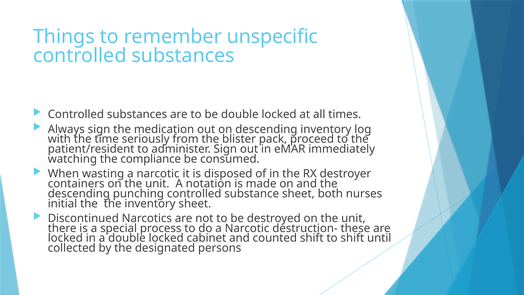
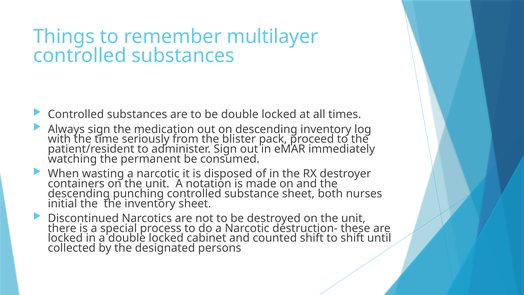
unspecific: unspecific -> multilayer
compliance: compliance -> permanent
